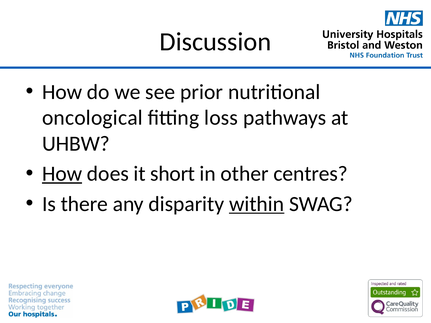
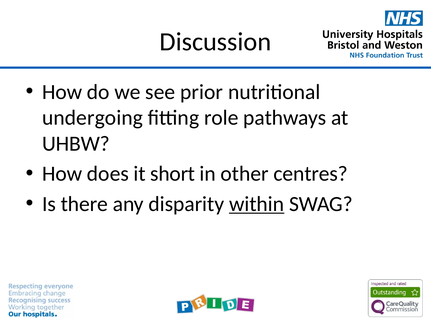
oncological: oncological -> undergoing
loss: loss -> role
How at (62, 174) underline: present -> none
